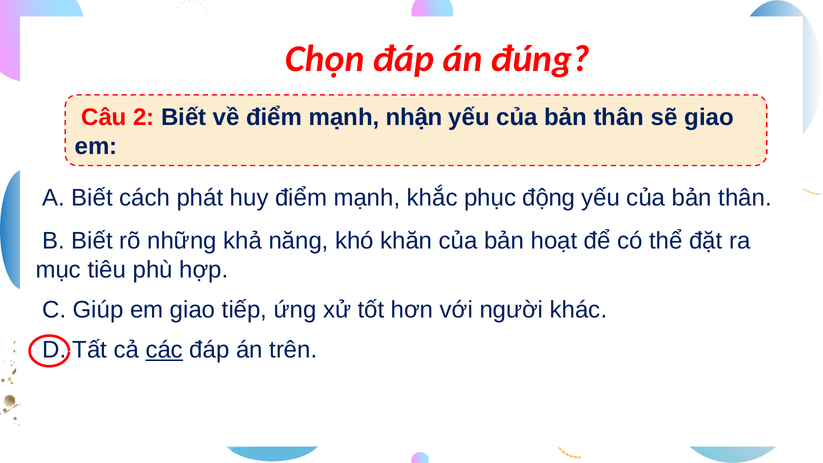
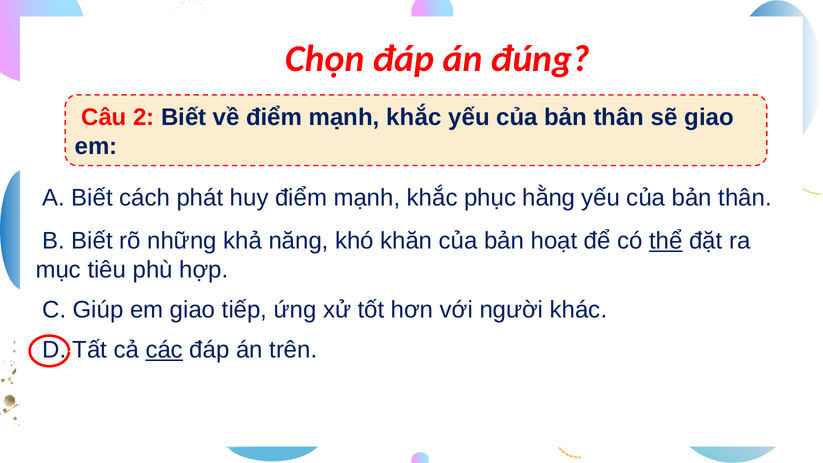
về điểm mạnh nhận: nhận -> khắc
động: động -> hằng
thể underline: none -> present
